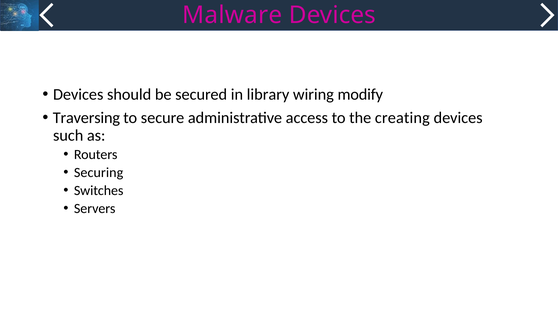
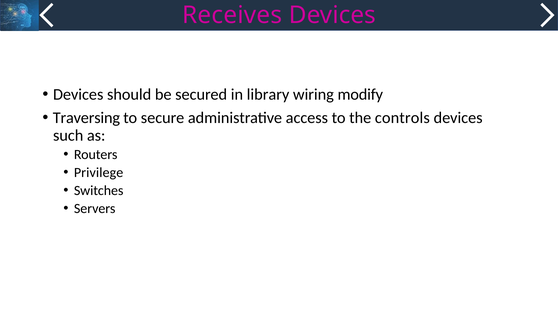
Malware: Malware -> Receives
creating: creating -> controls
Securing: Securing -> Privilege
